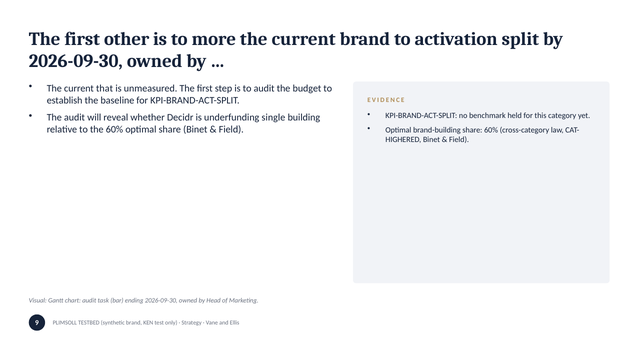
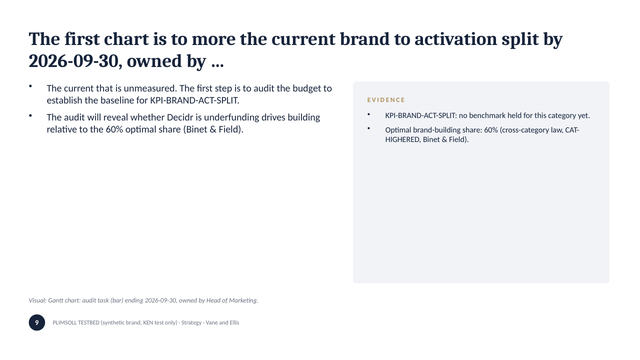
first other: other -> chart
single: single -> drives
